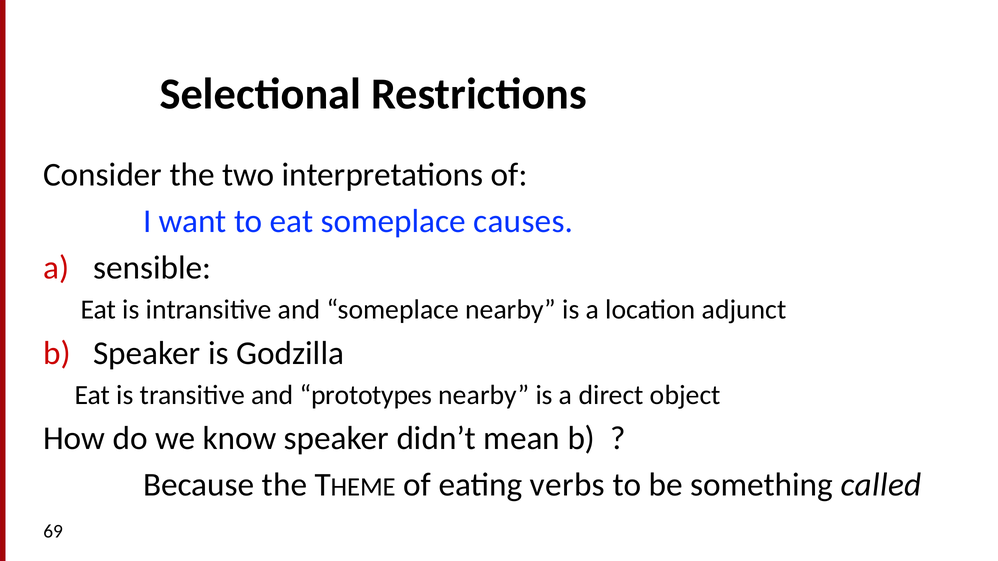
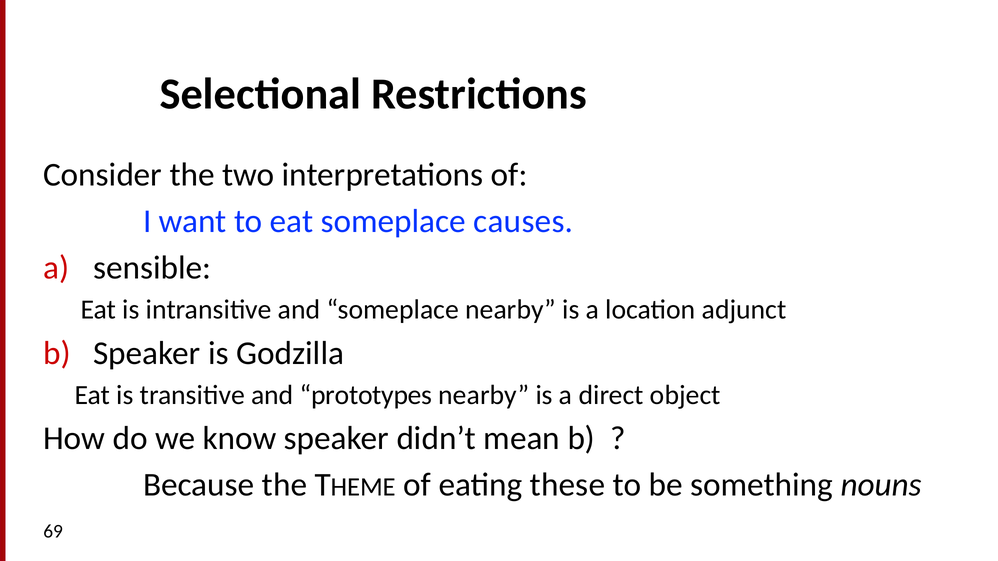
verbs: verbs -> these
called: called -> nouns
